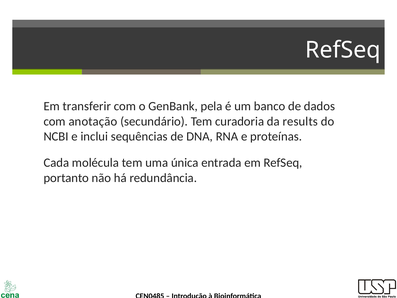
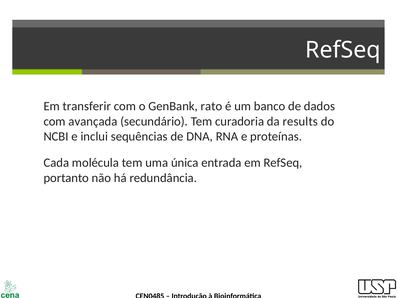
pela: pela -> rato
anotação: anotação -> avançada
